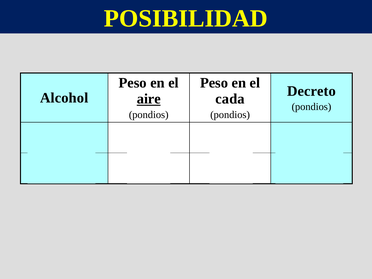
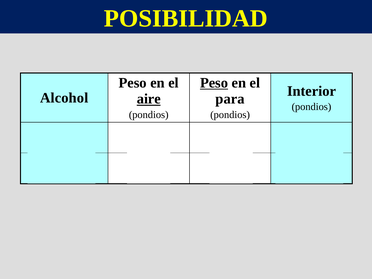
Peso at (214, 83) underline: none -> present
Decreto: Decreto -> Interior
cada: cada -> para
